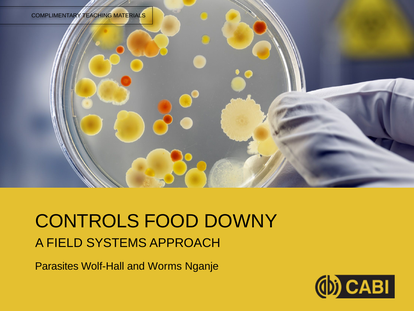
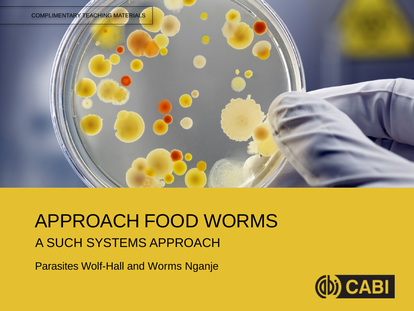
CONTROLS at (87, 221): CONTROLS -> APPROACH
FOOD DOWNY: DOWNY -> WORMS
FIELD: FIELD -> SUCH
